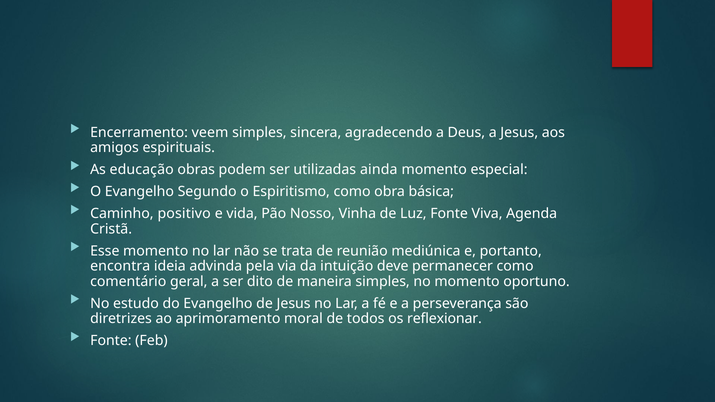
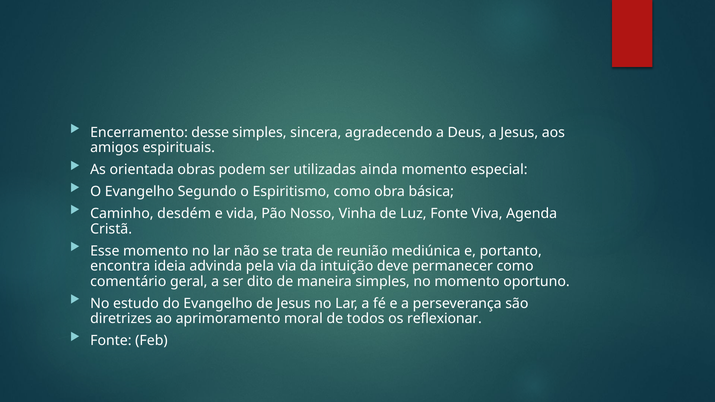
veem: veem -> desse
educação: educação -> orientada
positivo: positivo -> desdém
